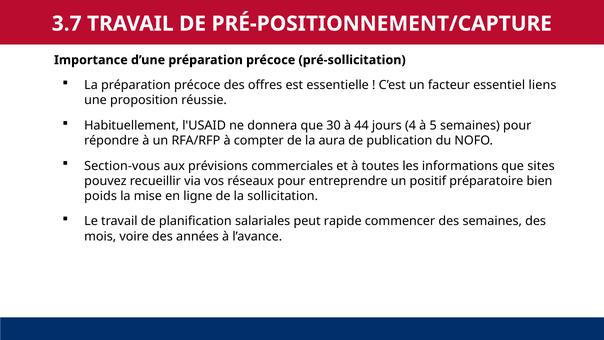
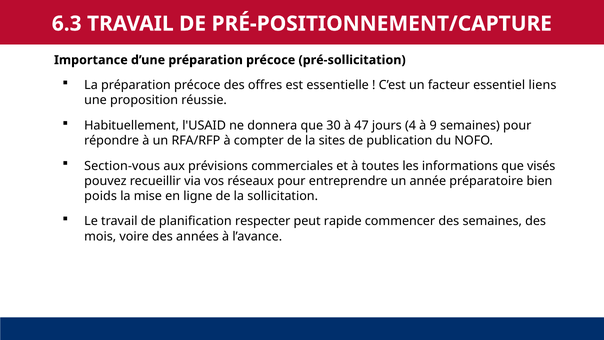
3.7: 3.7 -> 6.3
44: 44 -> 47
5: 5 -> 9
aura: aura -> sites
sites: sites -> visés
positif: positif -> année
salariales: salariales -> respecter
